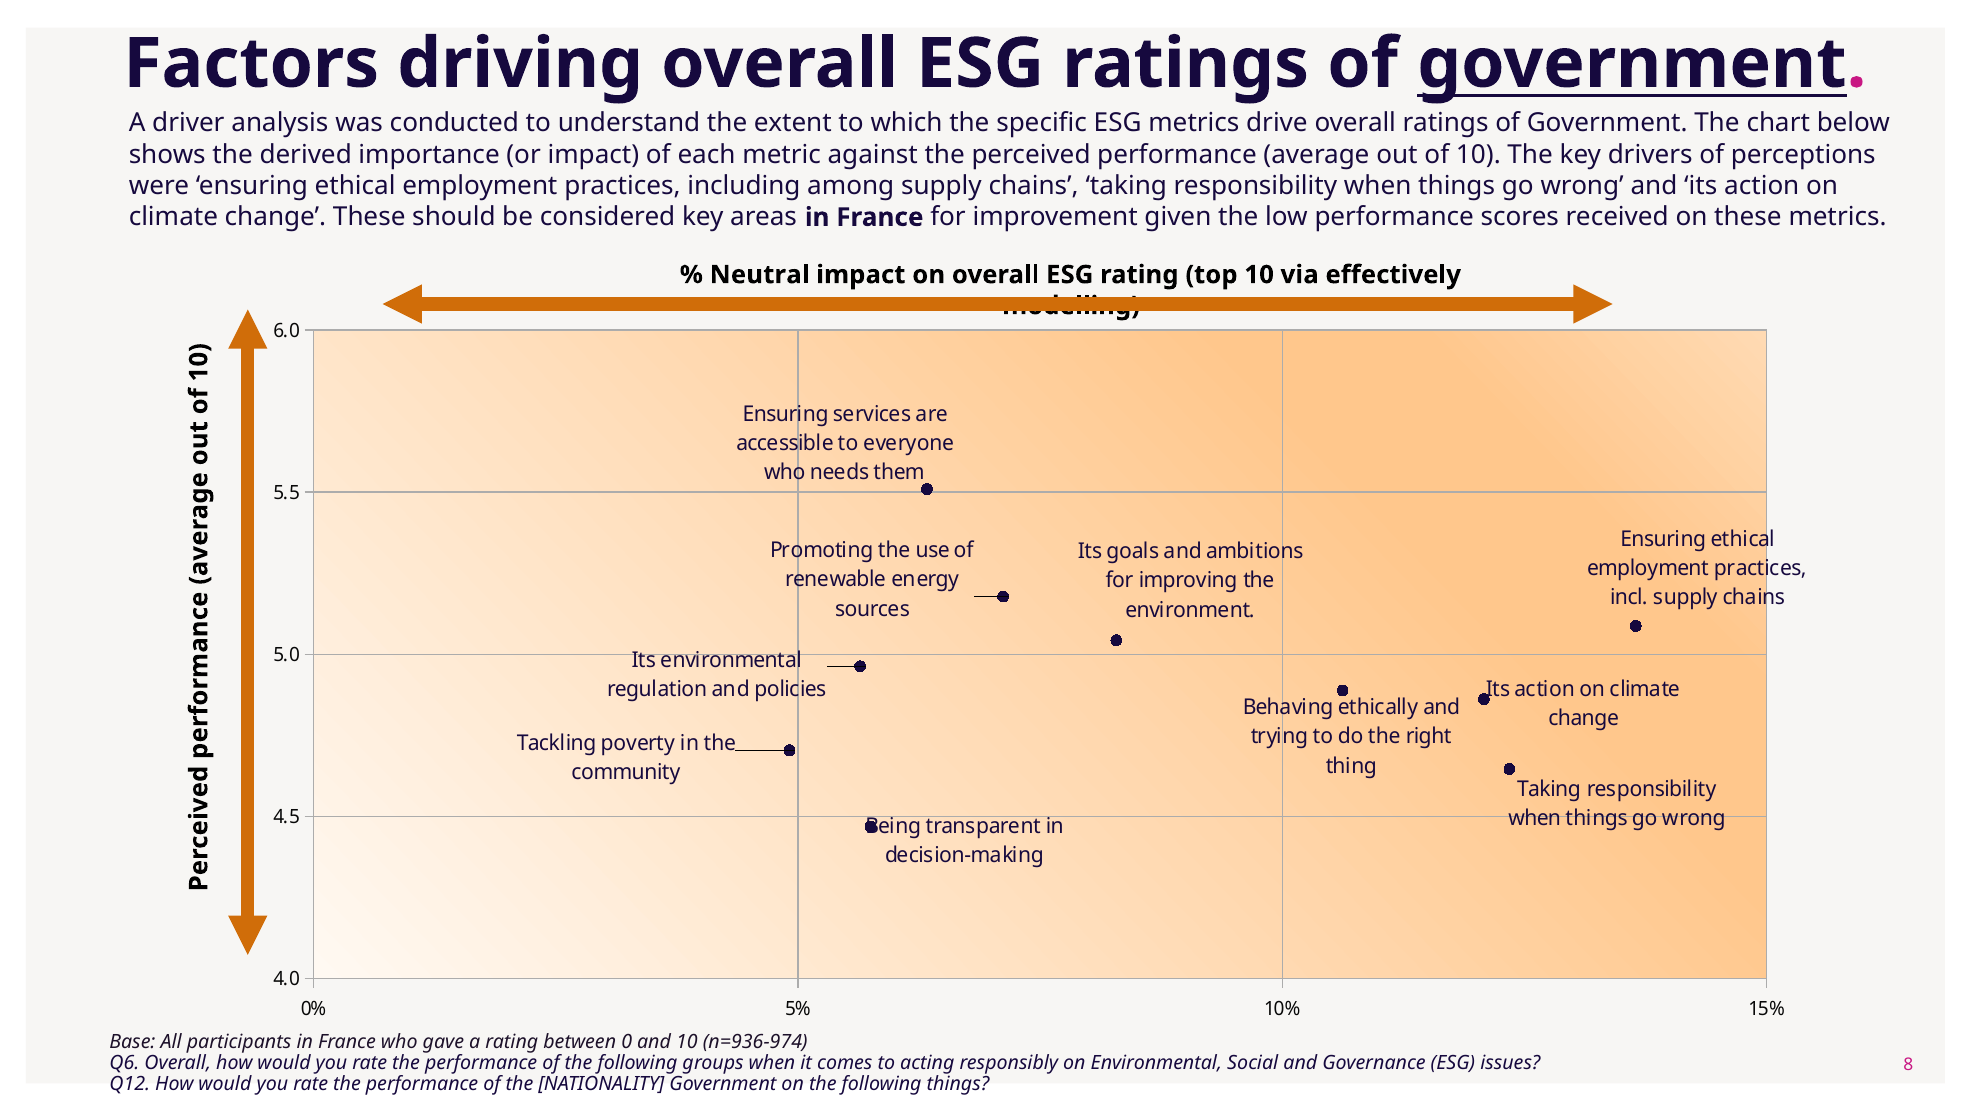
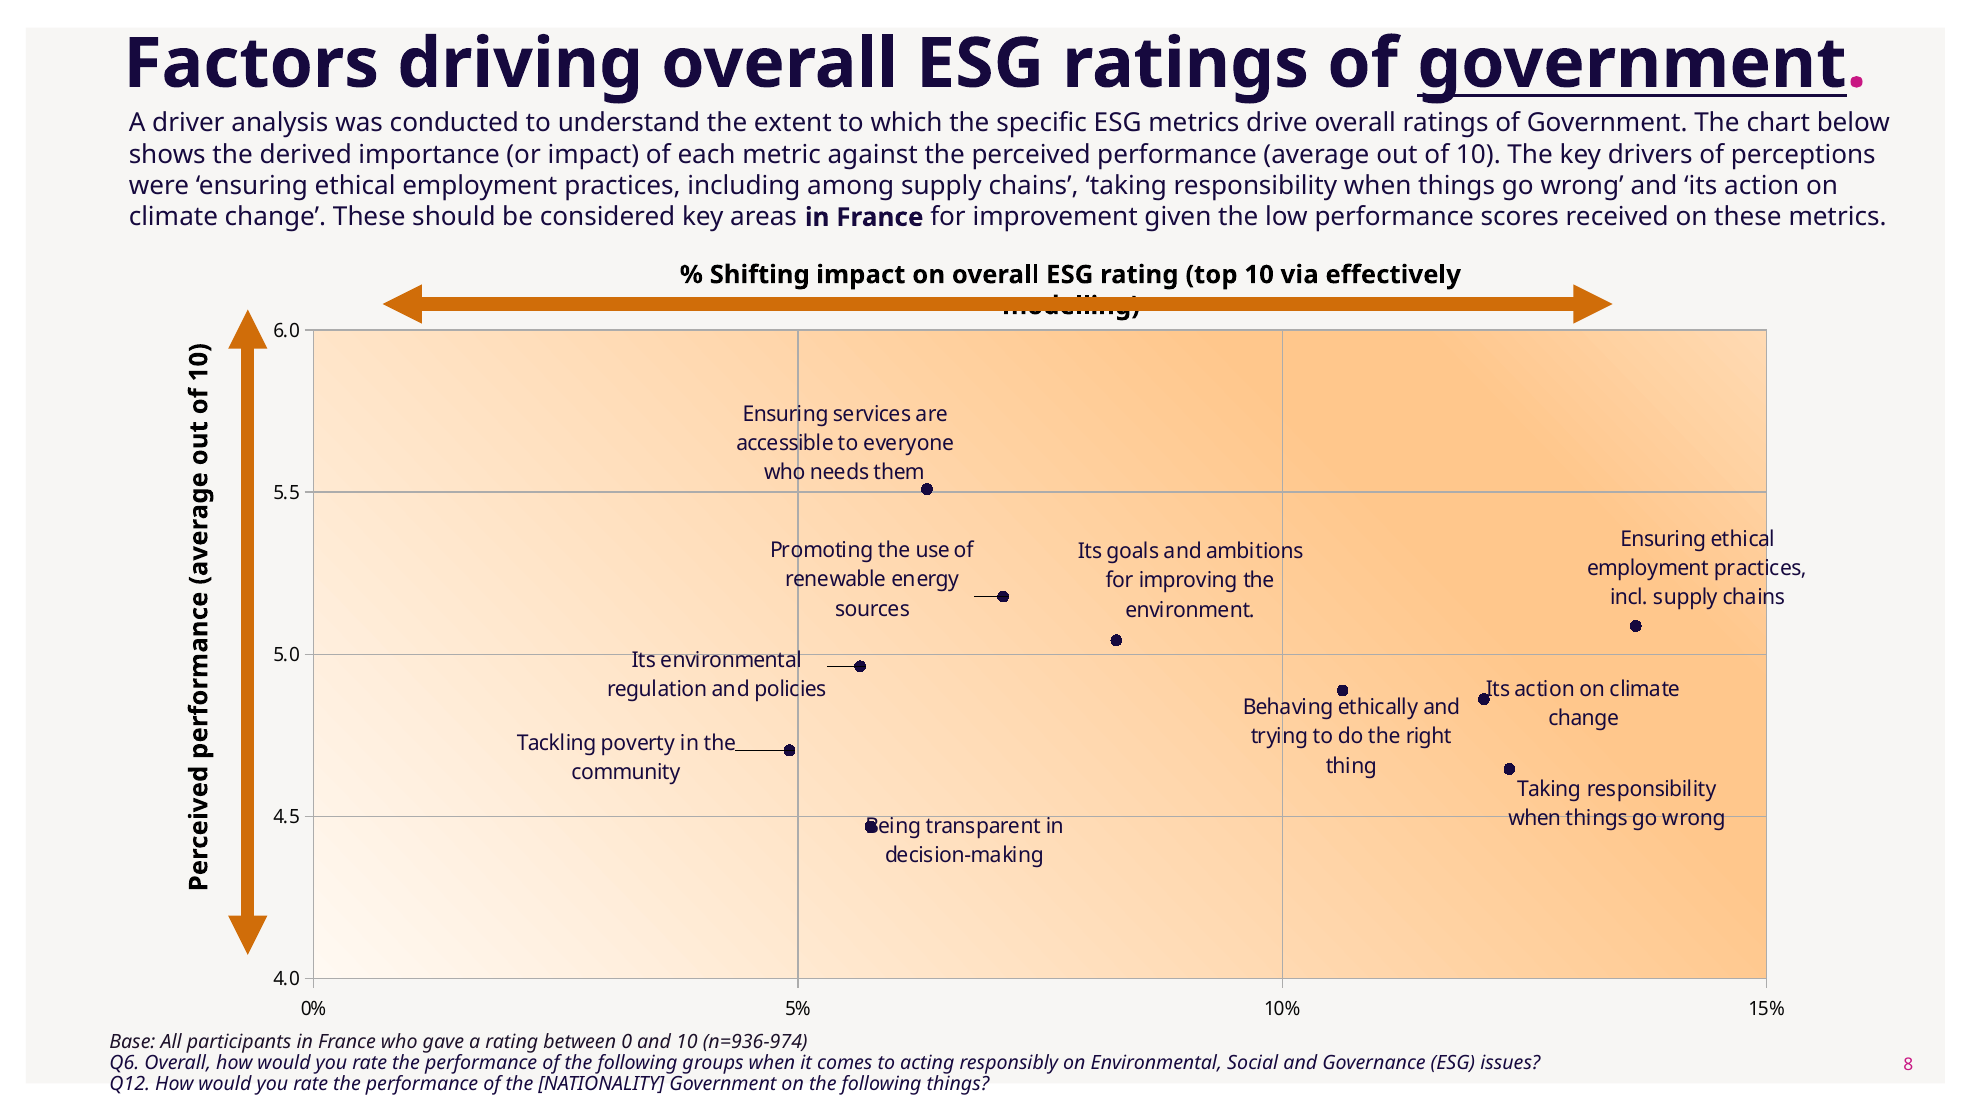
Neutral: Neutral -> Shifting
